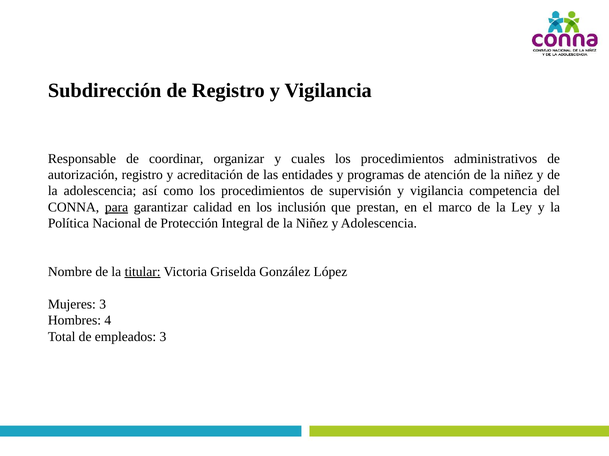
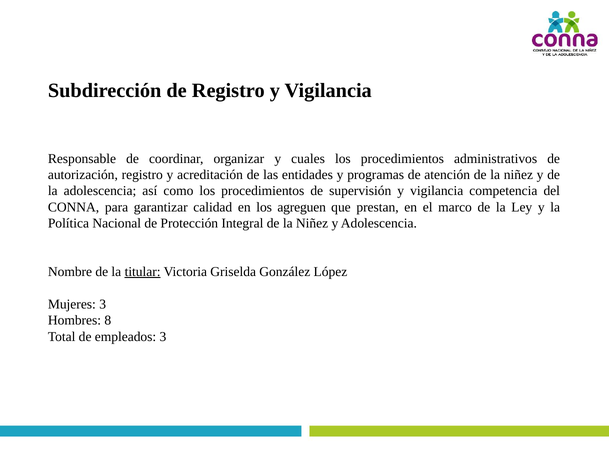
para underline: present -> none
inclusión: inclusión -> agreguen
4: 4 -> 8
